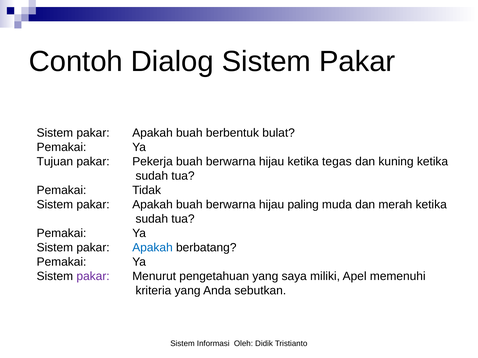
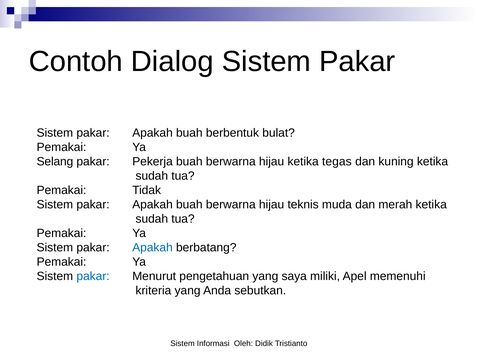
Tujuan: Tujuan -> Selang
paling: paling -> teknis
pakar at (93, 277) colour: purple -> blue
